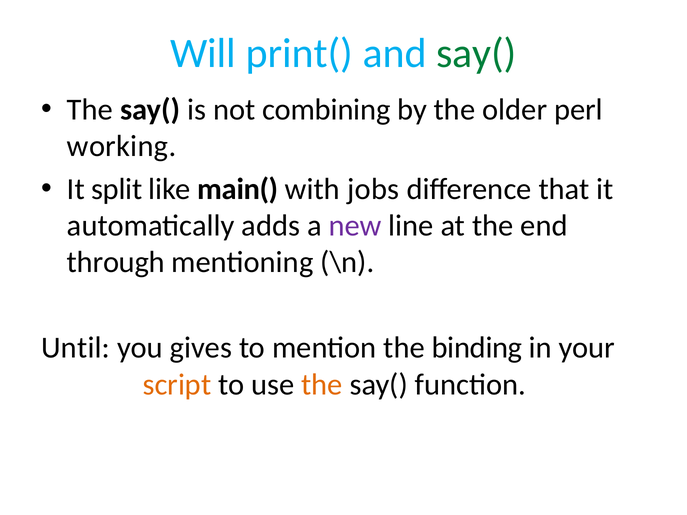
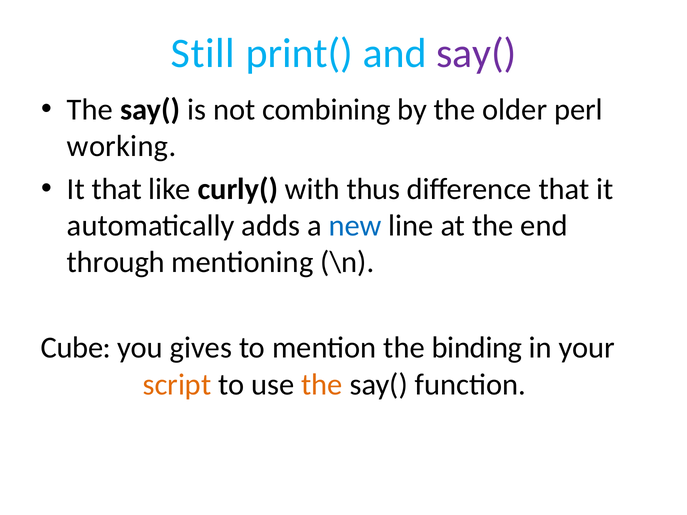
Will: Will -> Still
say( at (476, 53) colour: green -> purple
It split: split -> that
main(: main( -> curly(
jobs: jobs -> thus
new colour: purple -> blue
Until: Until -> Cube
